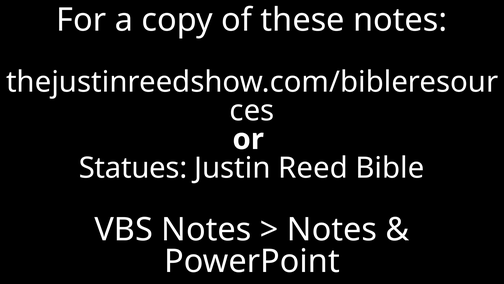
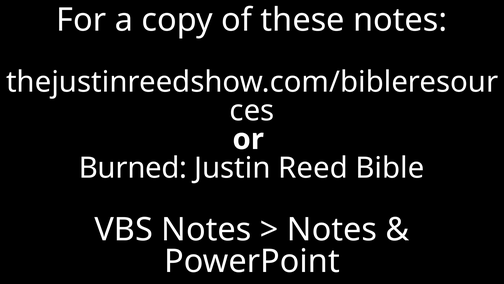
Statues: Statues -> Burned
